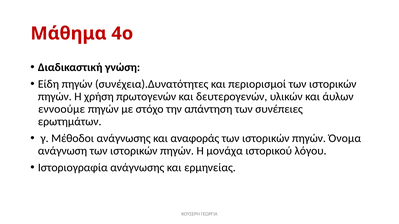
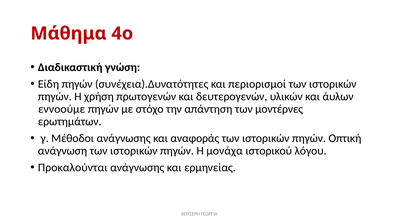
συνέπειες: συνέπειες -> μοντέρνες
Όνομα: Όνομα -> Οπτική
Ιστοριογραφία: Ιστοριογραφία -> Προκαλούνται
